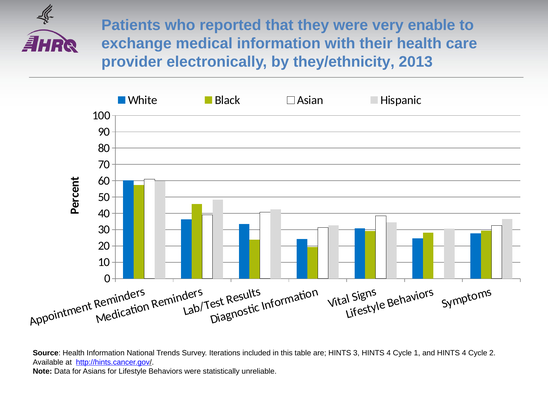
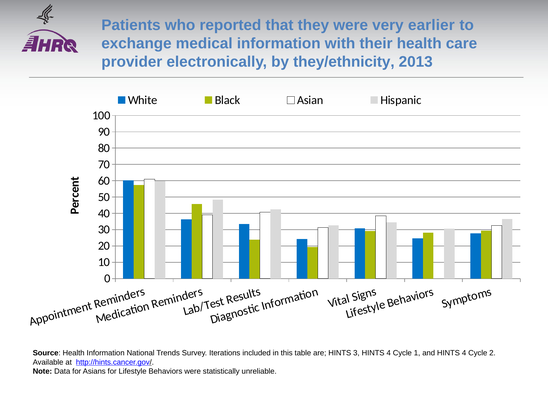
enable: enable -> earlier
